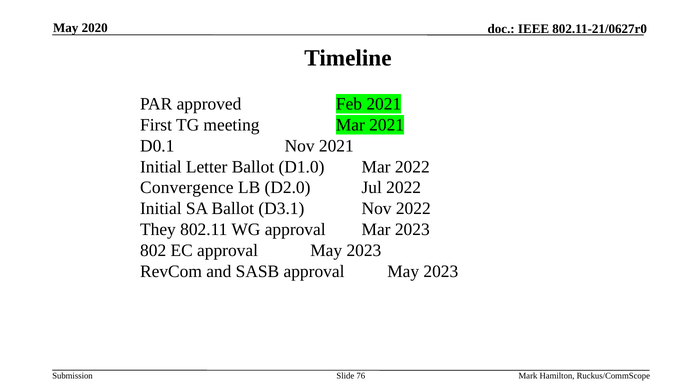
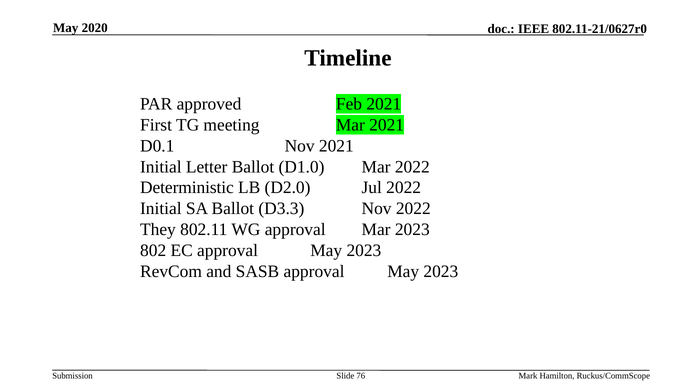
Convergence: Convergence -> Deterministic
D3.1: D3.1 -> D3.3
